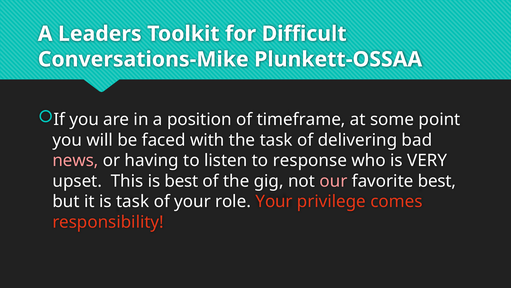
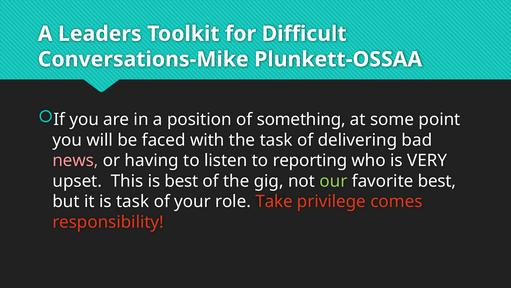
timeframe: timeframe -> something
response: response -> reporting
our colour: pink -> light green
role Your: Your -> Take
